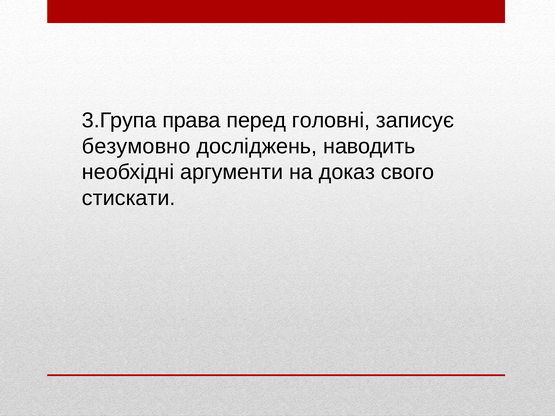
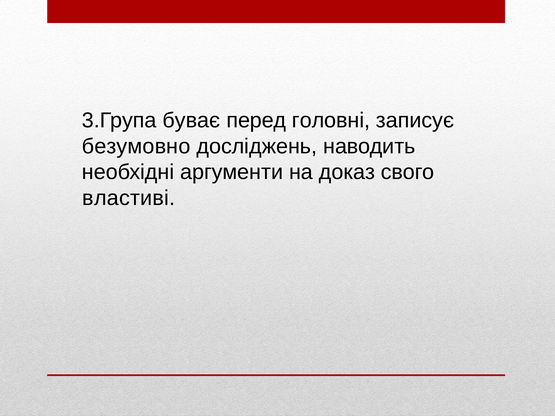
права: права -> буває
стискати: стискати -> властиві
